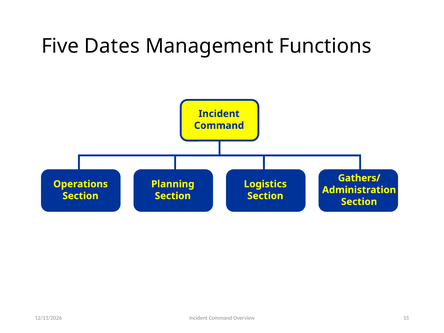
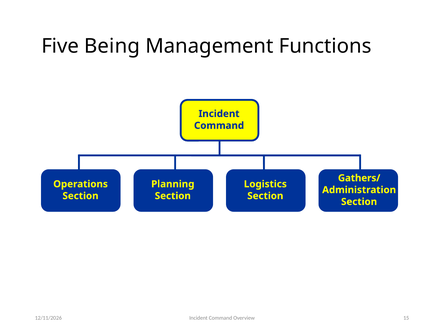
Dates: Dates -> Being
